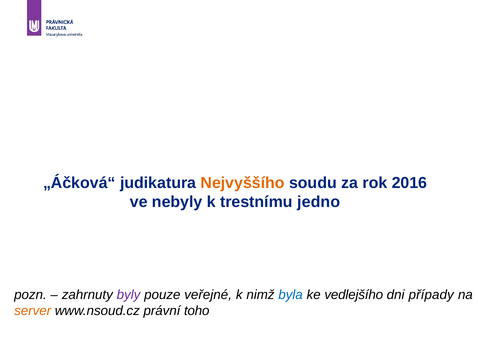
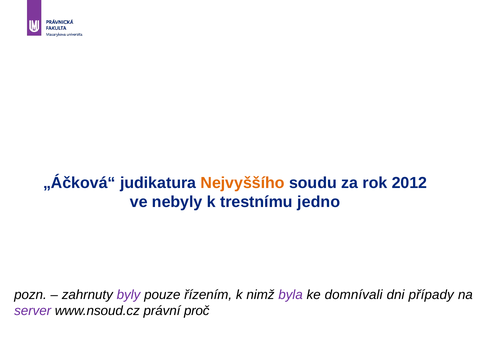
2016: 2016 -> 2012
veřejné: veřejné -> řízením
byla colour: blue -> purple
vedlejšího: vedlejšího -> domnívali
server colour: orange -> purple
toho: toho -> proč
